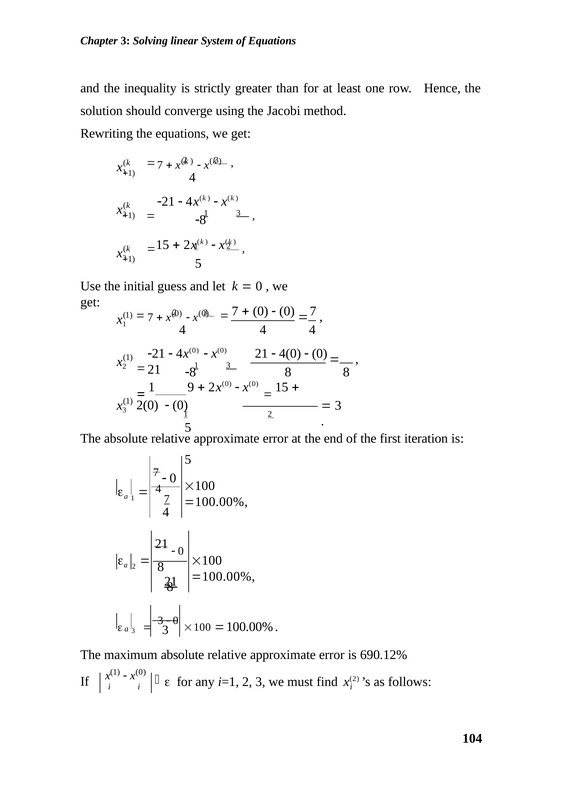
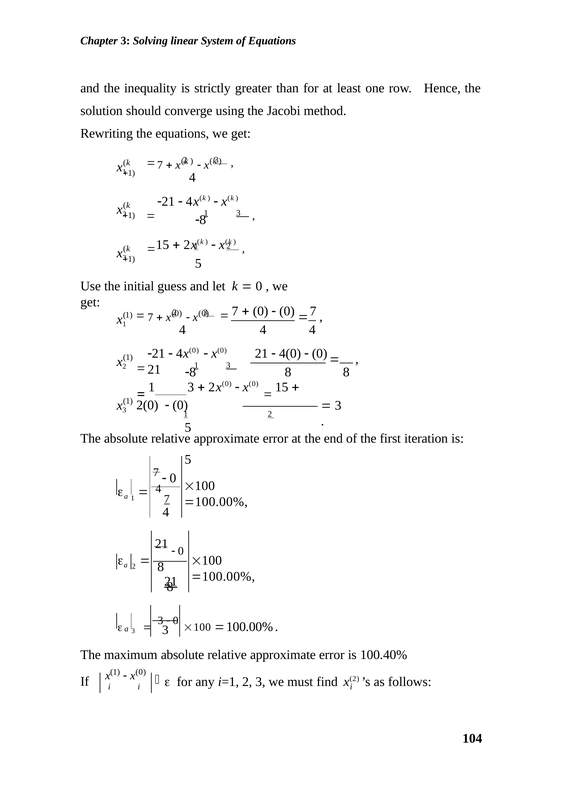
9 at (191, 387): 9 -> 3
690.12%: 690.12% -> 100.40%
